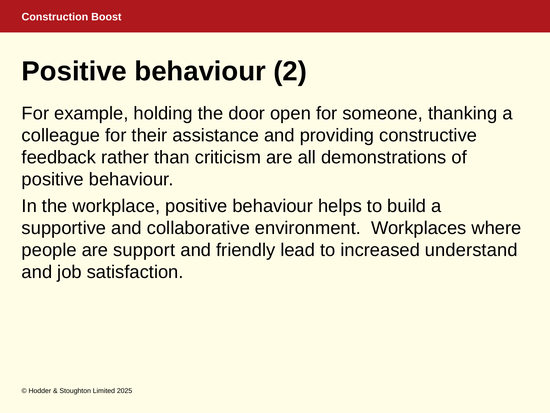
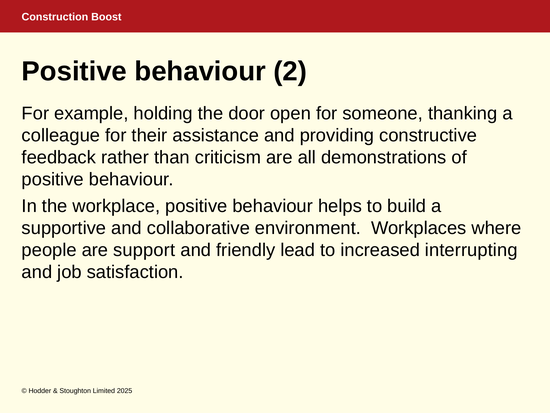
understand: understand -> interrupting
